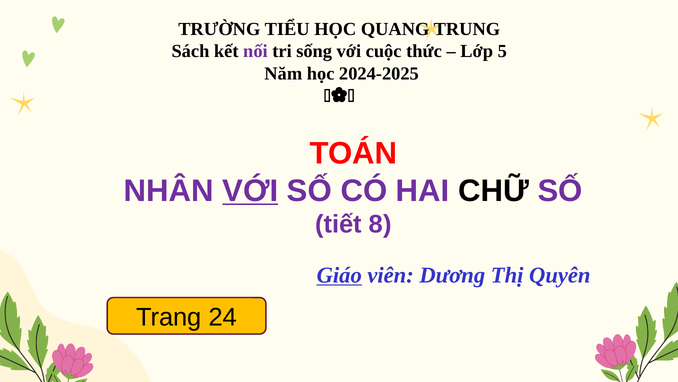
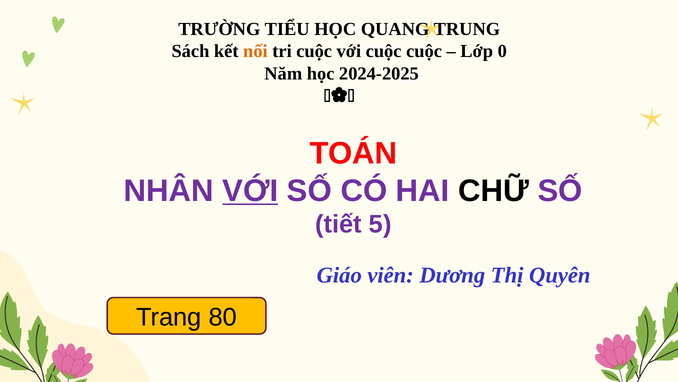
nối colour: purple -> orange
tri sống: sống -> cuộc
cuộc thức: thức -> cuộc
5: 5 -> 0
8: 8 -> 5
Giáo underline: present -> none
24: 24 -> 80
